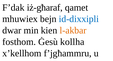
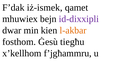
iż-għaraf: iż-għaraf -> iż-ismek
id-dixxipli colour: blue -> purple
kollha: kollha -> tiegħu
